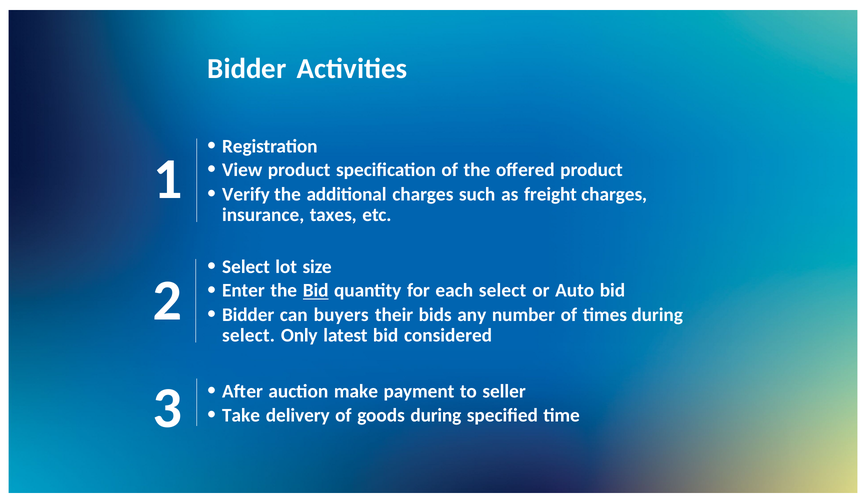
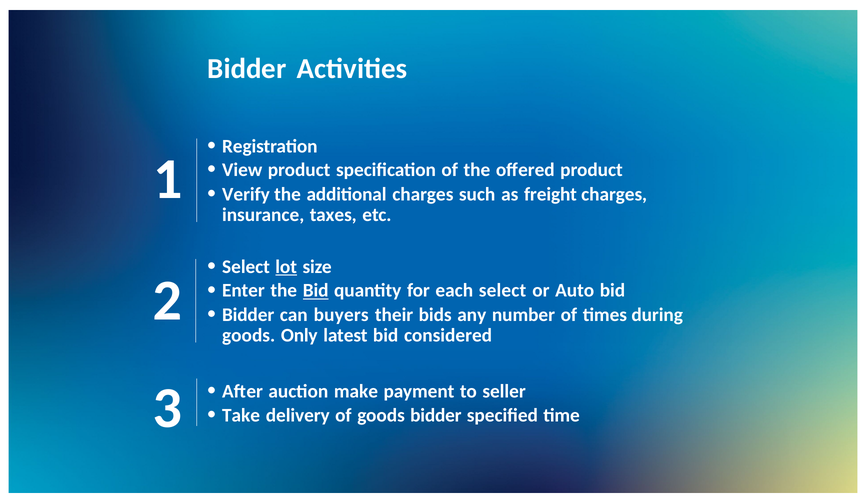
lot underline: none -> present
select at (249, 336): select -> goods
goods during: during -> bidder
